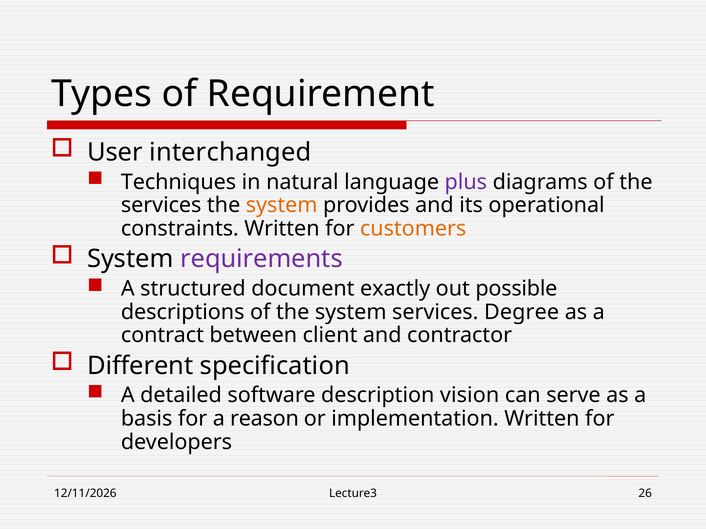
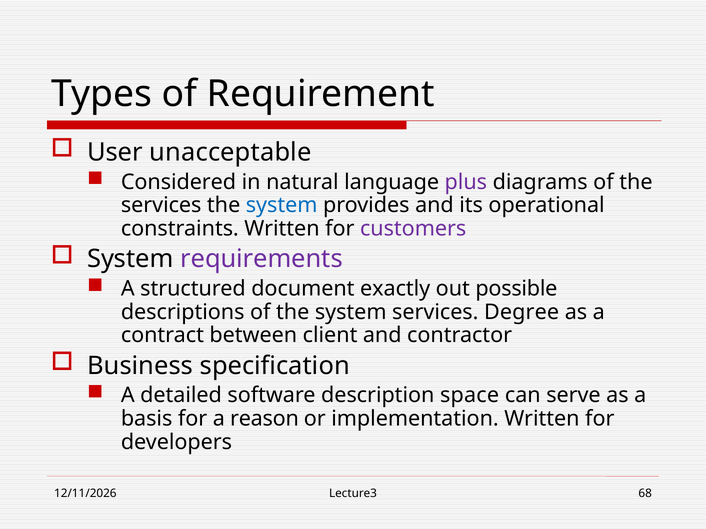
interchanged: interchanged -> unacceptable
Techniques: Techniques -> Considered
system at (282, 205) colour: orange -> blue
customers colour: orange -> purple
Different: Different -> Business
vision: vision -> space
26: 26 -> 68
